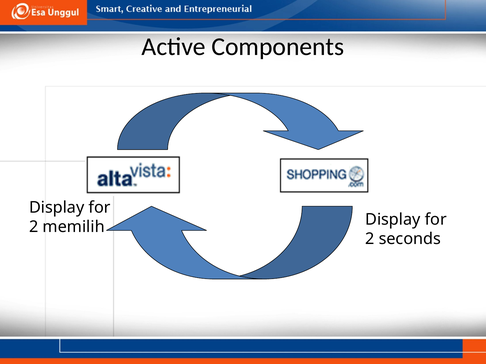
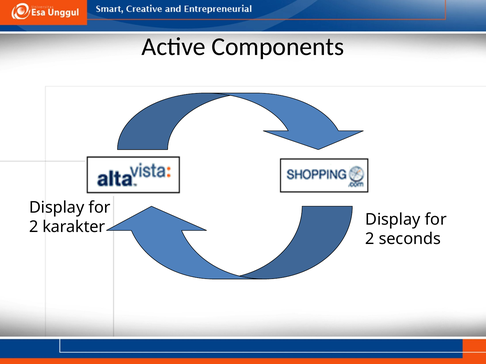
memilih: memilih -> karakter
